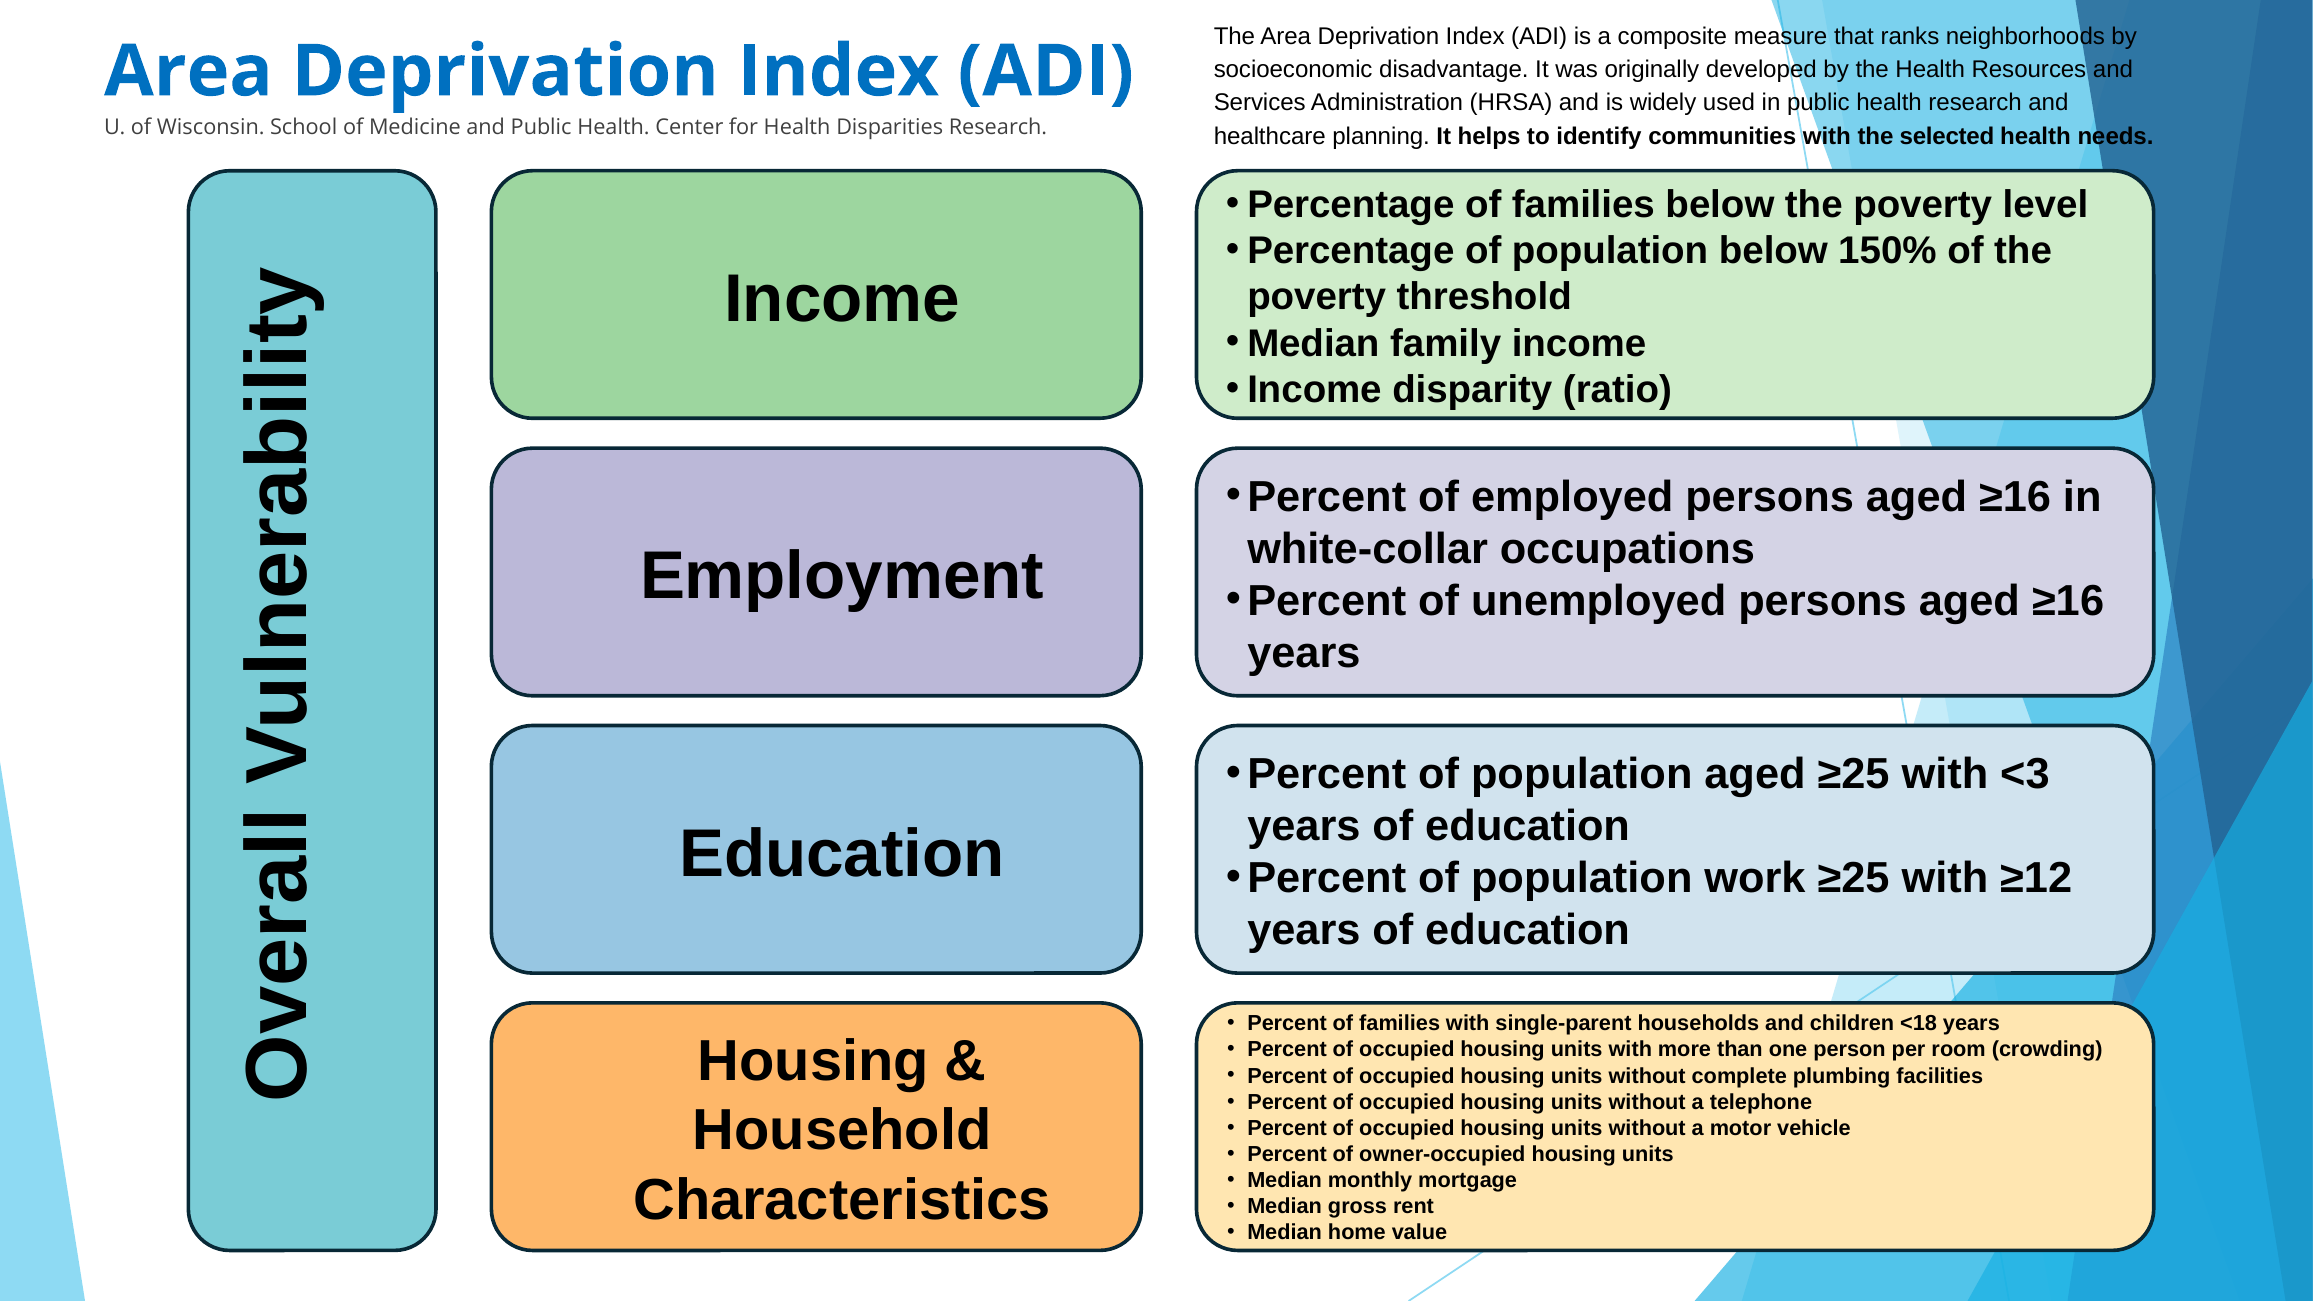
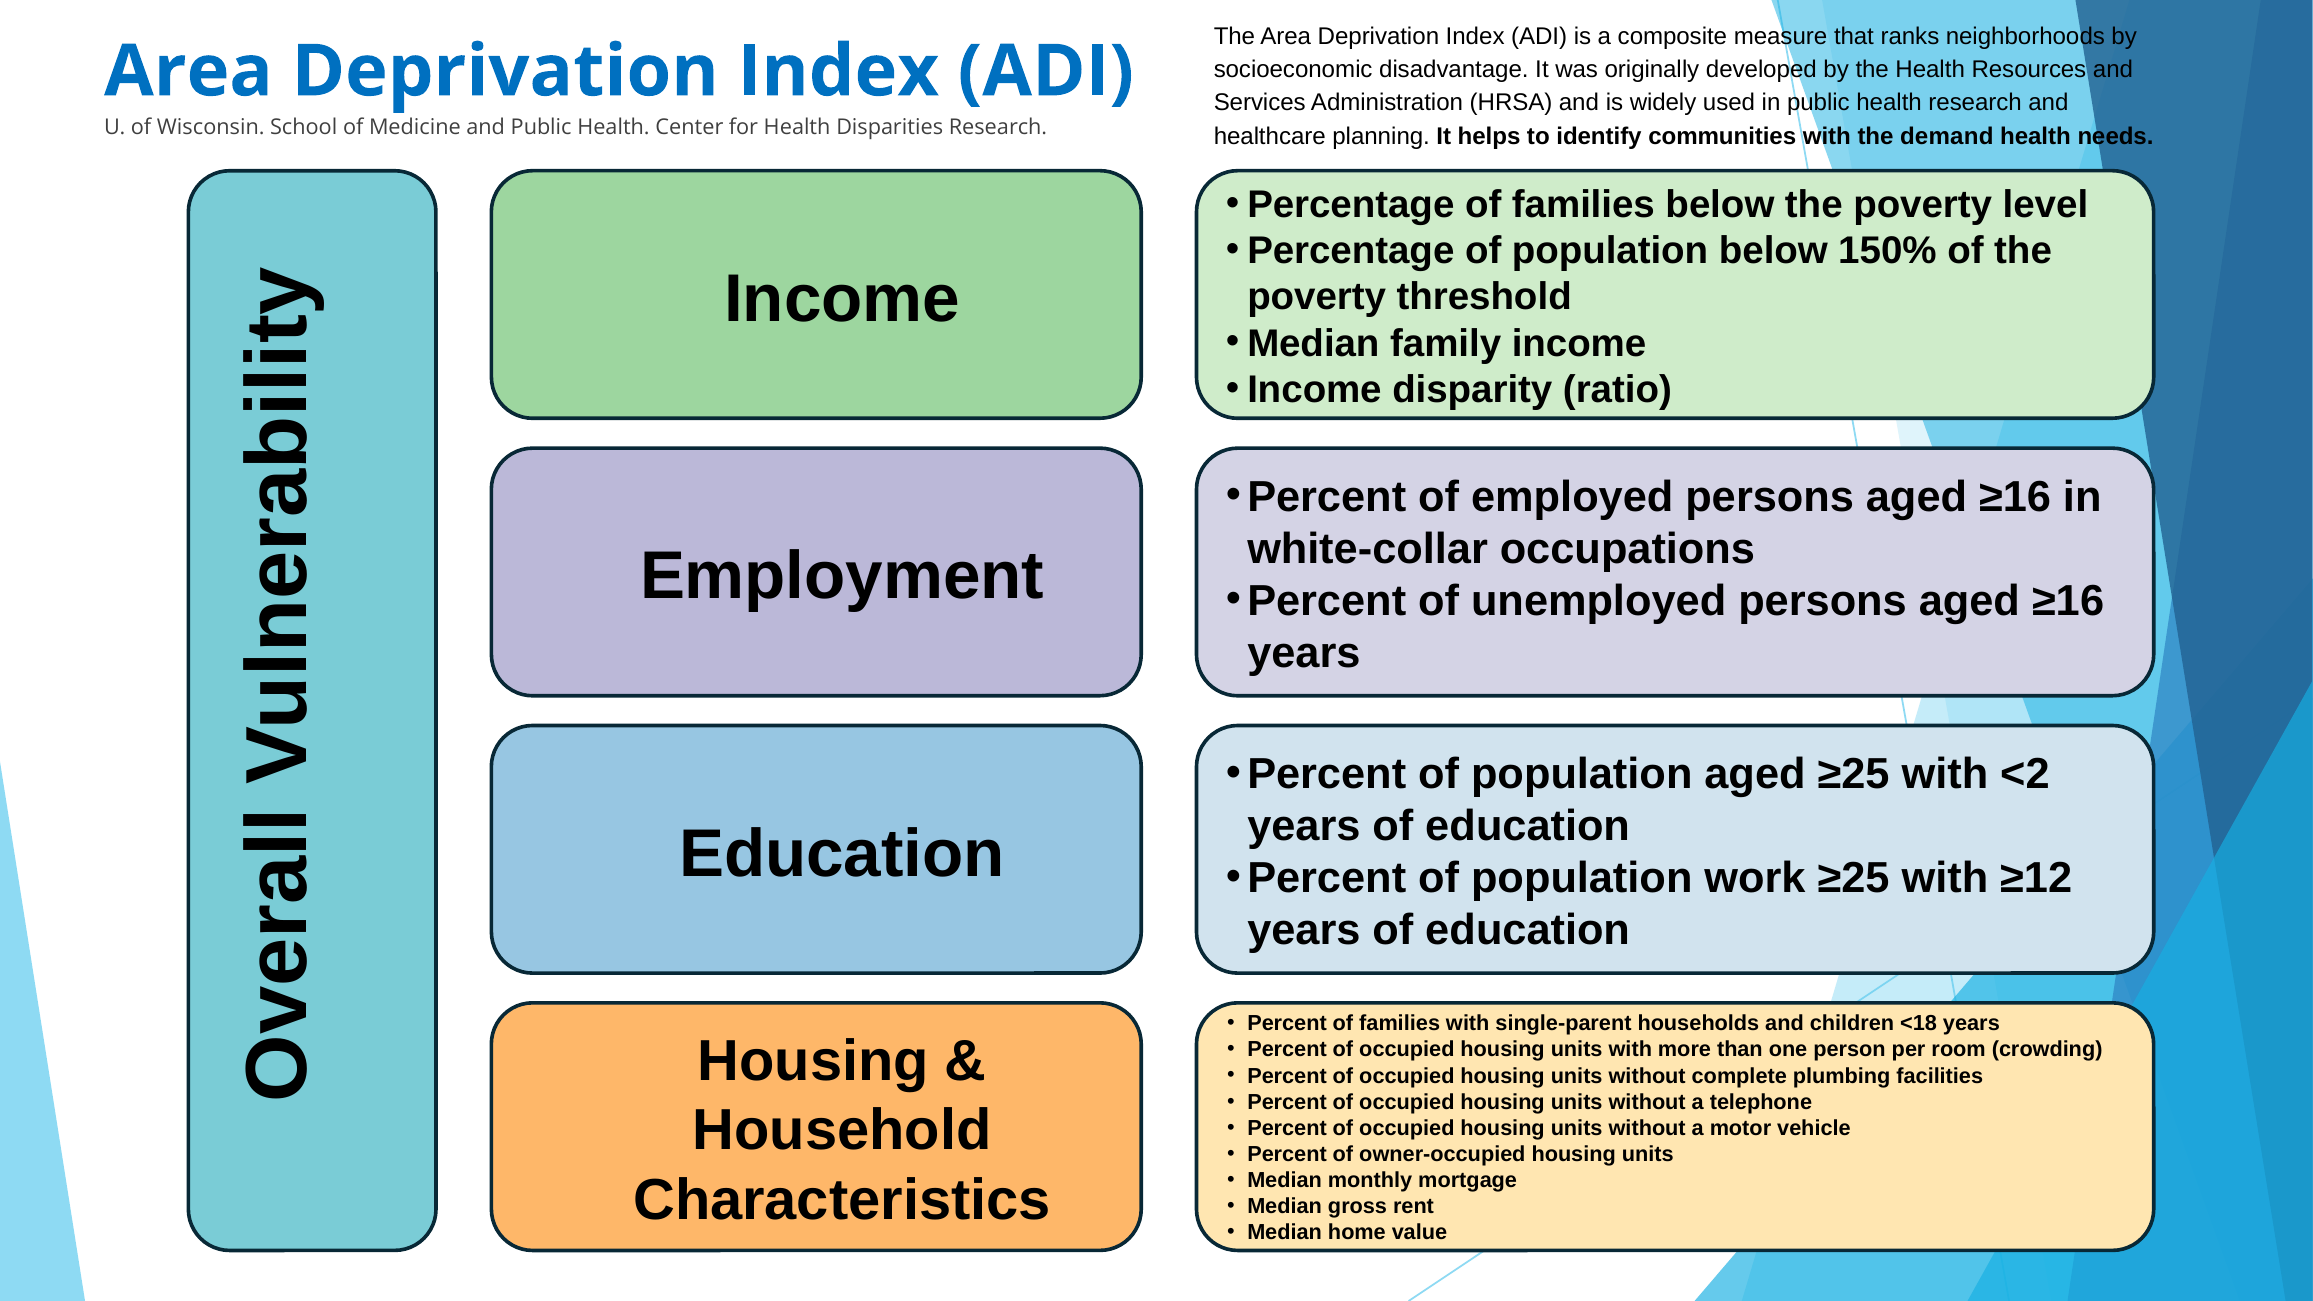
selected: selected -> demand
<3: <3 -> <2
